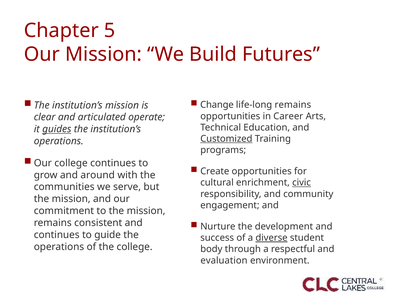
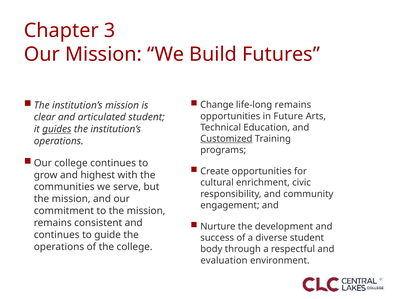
5: 5 -> 3
Career: Career -> Future
articulated operate: operate -> student
around: around -> highest
civic underline: present -> none
diverse underline: present -> none
